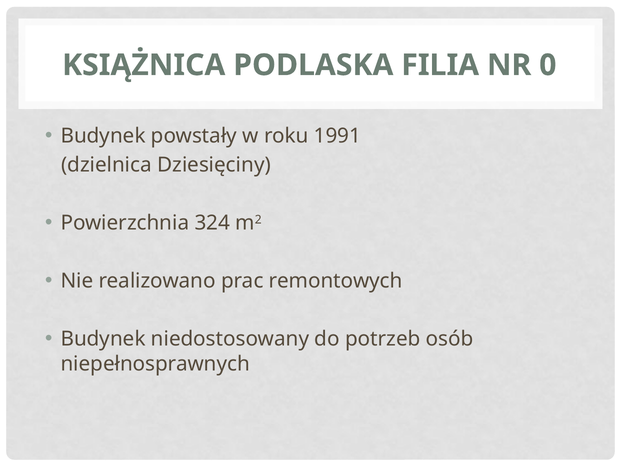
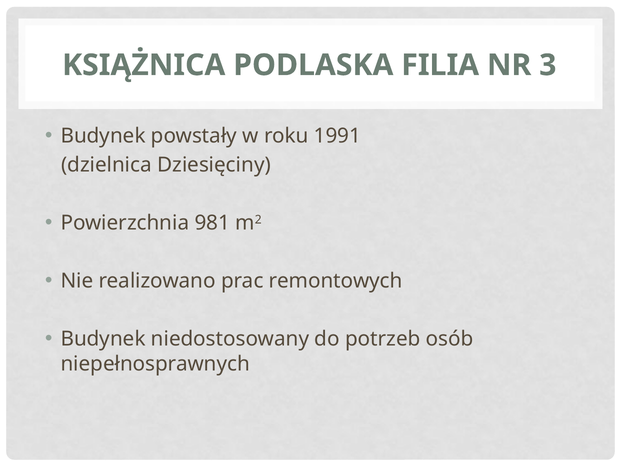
0: 0 -> 3
324: 324 -> 981
